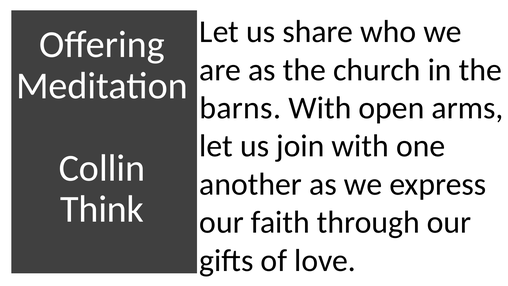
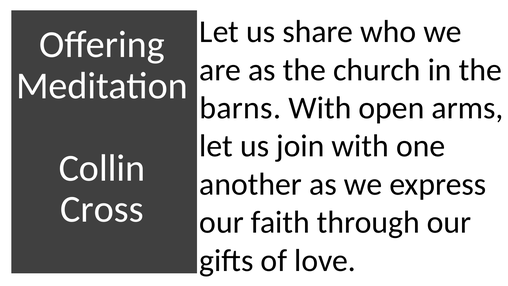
Think: Think -> Cross
